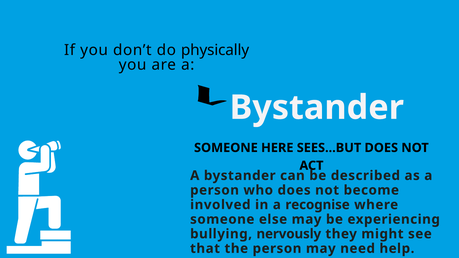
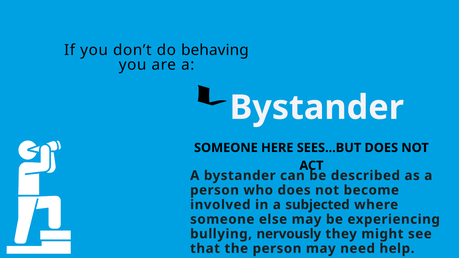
physically: physically -> behaving
recognise: recognise -> subjected
